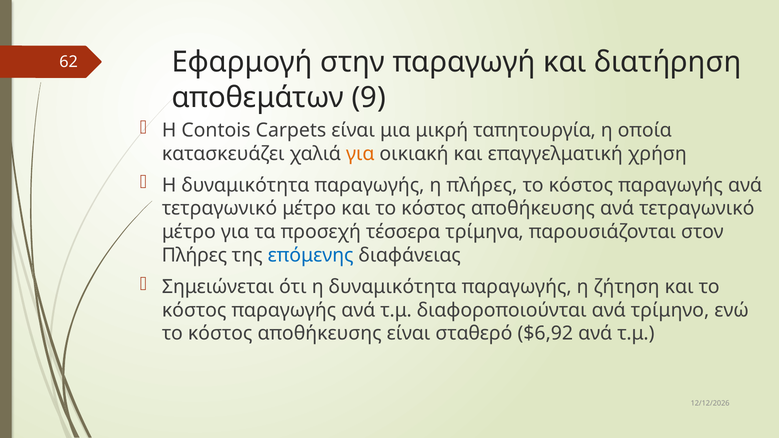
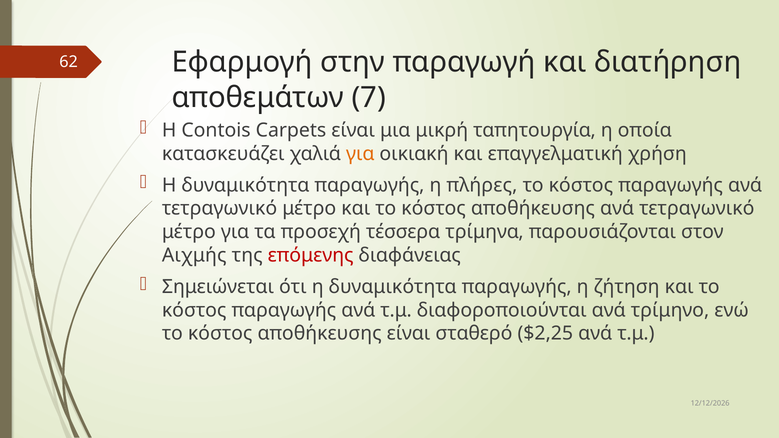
9: 9 -> 7
Πλήρες at (194, 255): Πλήρες -> Αιχμής
επόμενης colour: blue -> red
$6,92: $6,92 -> $2,25
